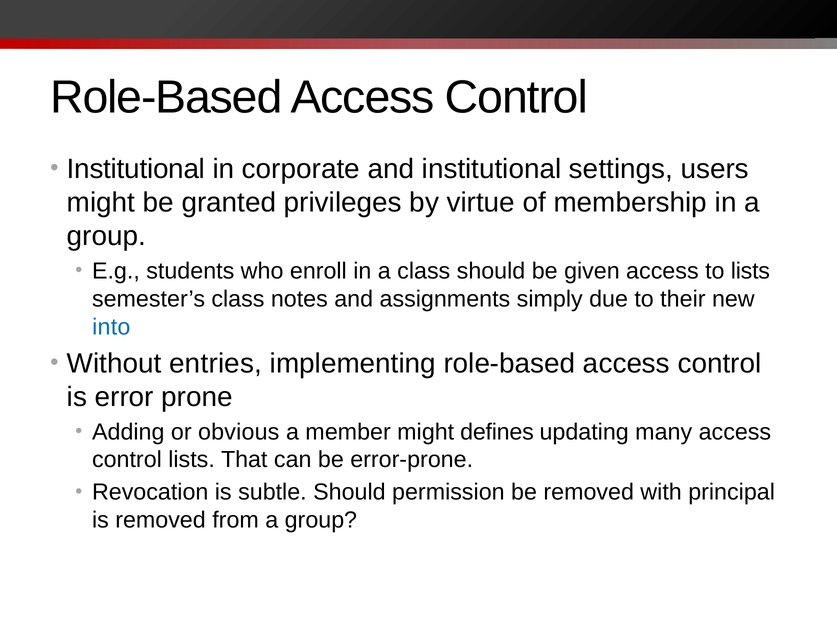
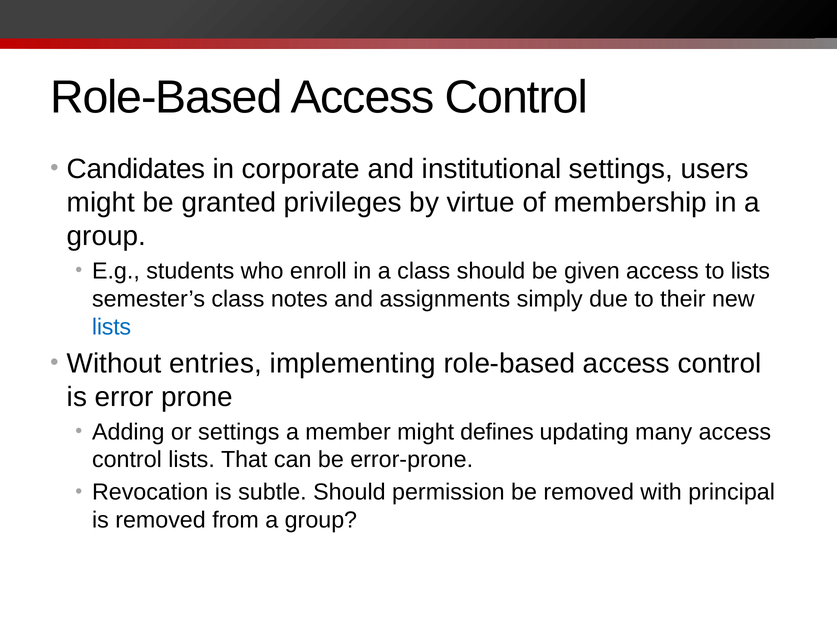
Institutional at (136, 169): Institutional -> Candidates
into at (111, 327): into -> lists
or obvious: obvious -> settings
